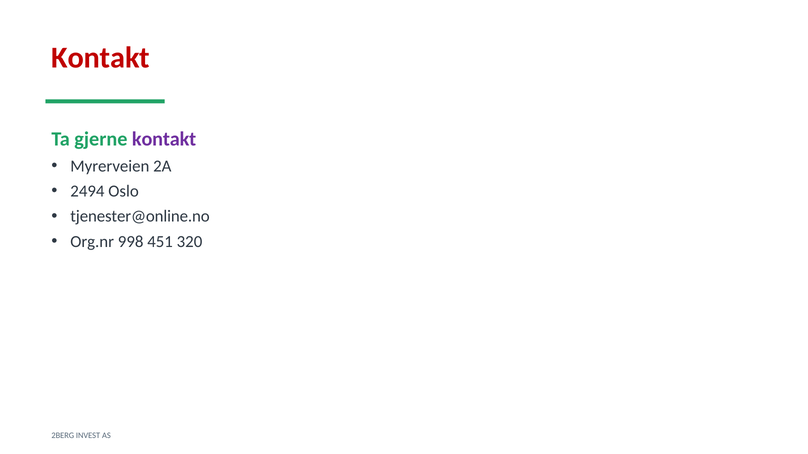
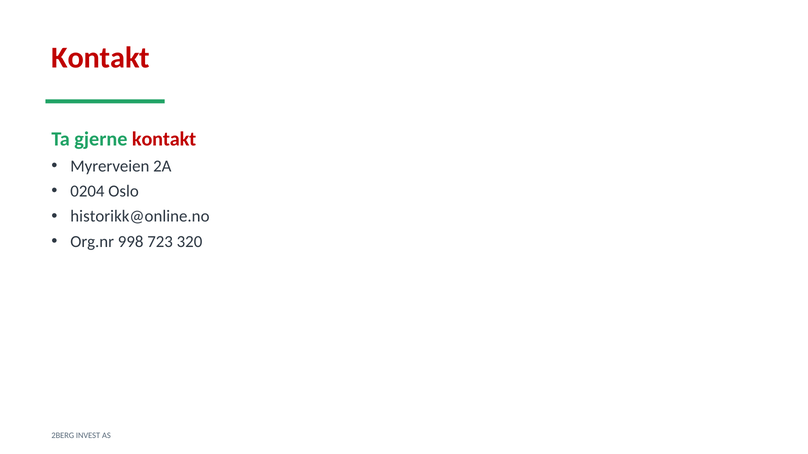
kontakt at (164, 139) colour: purple -> red
2494: 2494 -> 0204
tjenester@online.no: tjenester@online.no -> historikk@online.no
451: 451 -> 723
